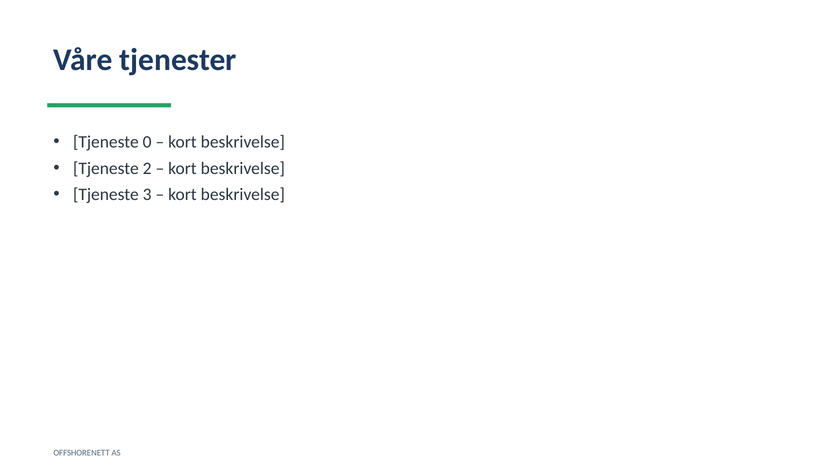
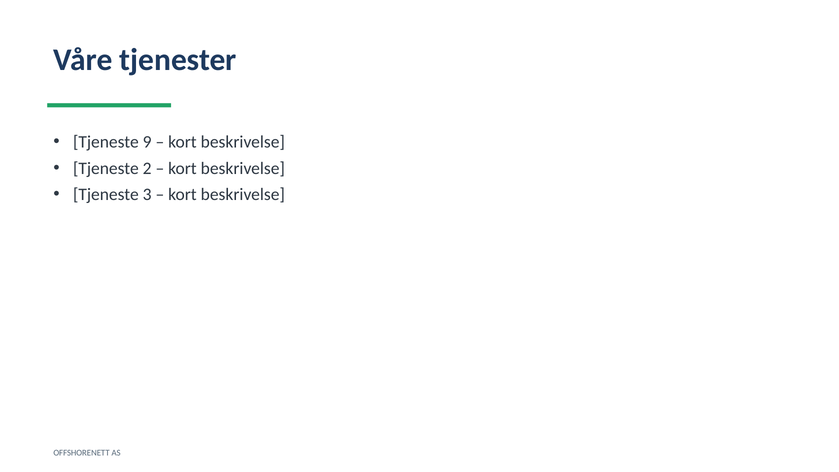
0: 0 -> 9
